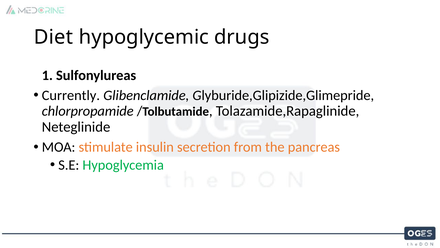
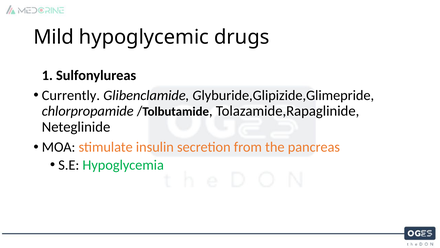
Diet: Diet -> Mild
